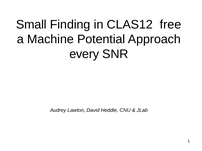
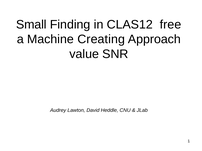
Potential: Potential -> Creating
every: every -> value
